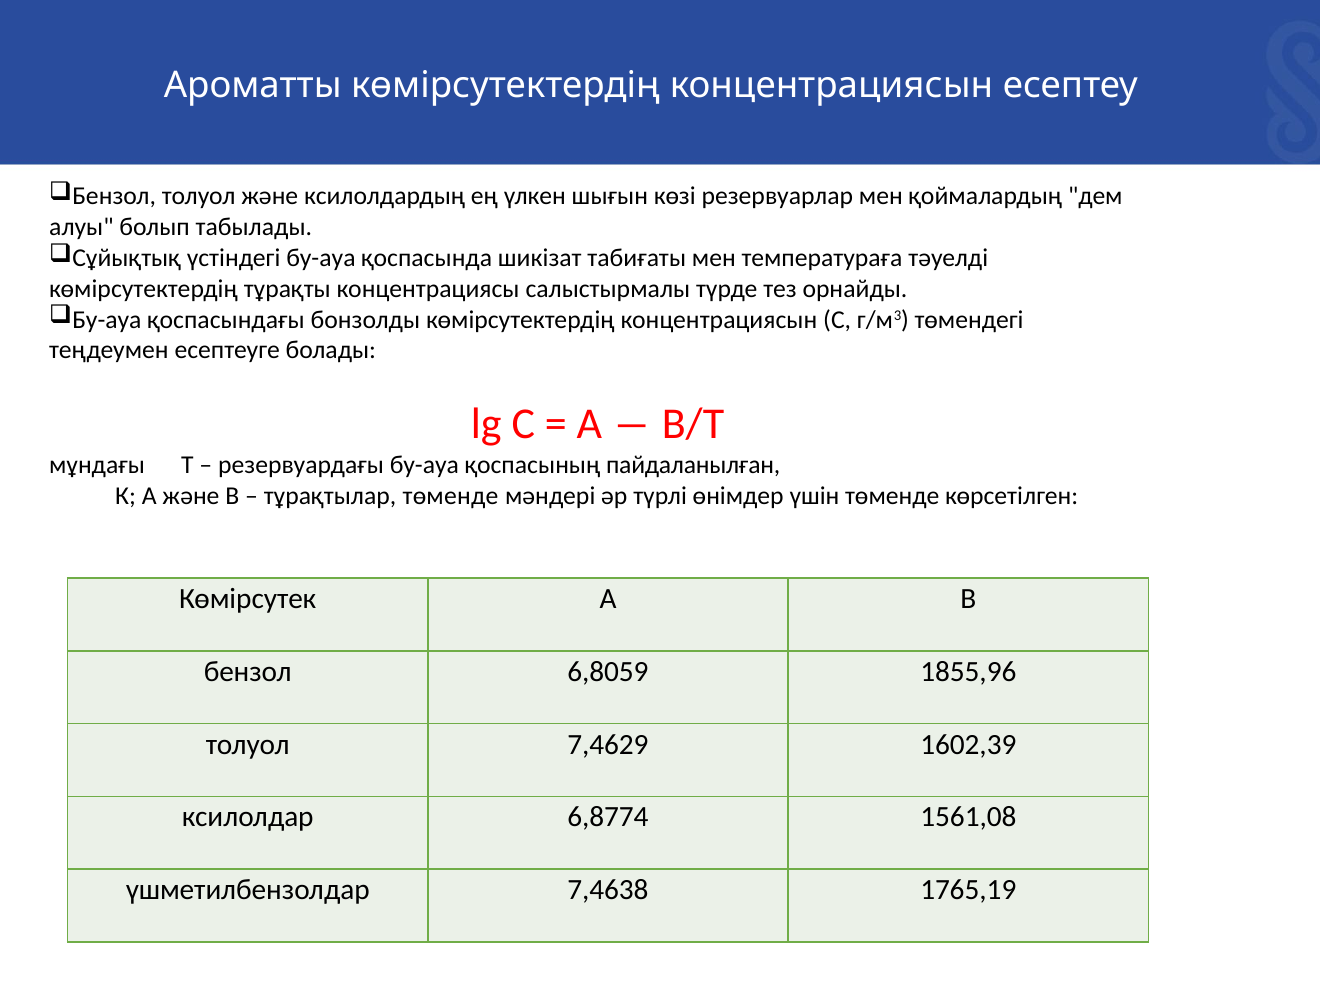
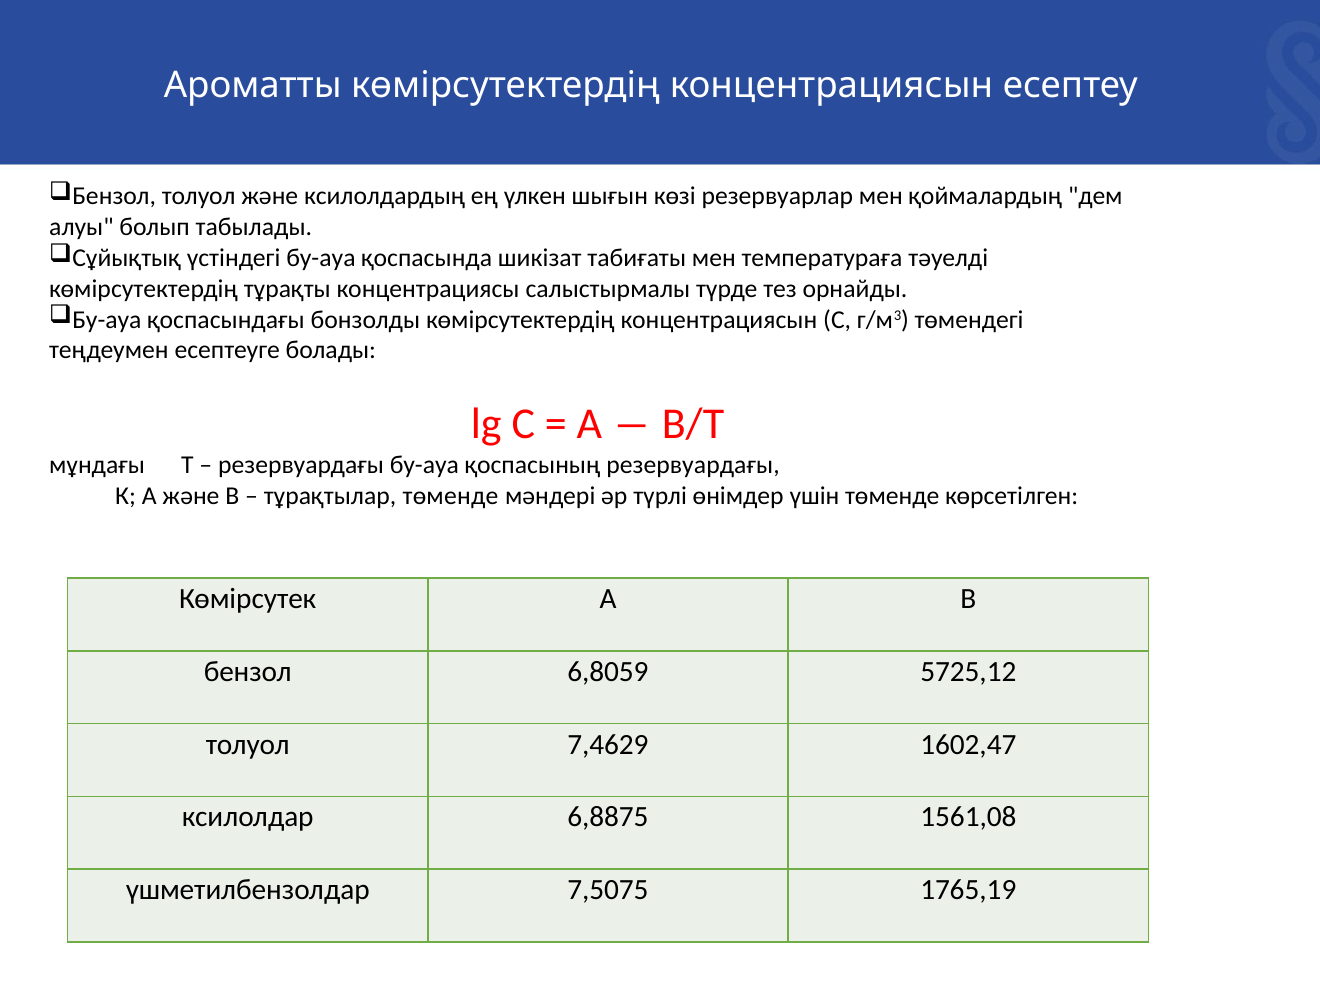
қоспасының пайдаланылған: пайдаланылған -> резервуардағы
1855,96: 1855,96 -> 5725,12
1602,39: 1602,39 -> 1602,47
6,8774: 6,8774 -> 6,8875
7,4638: 7,4638 -> 7,5075
